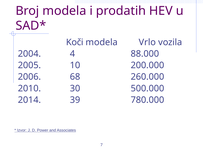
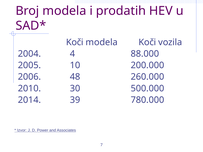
modela Vrlo: Vrlo -> Koči
68: 68 -> 48
